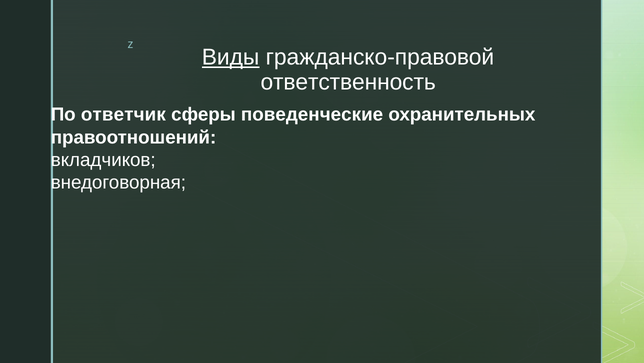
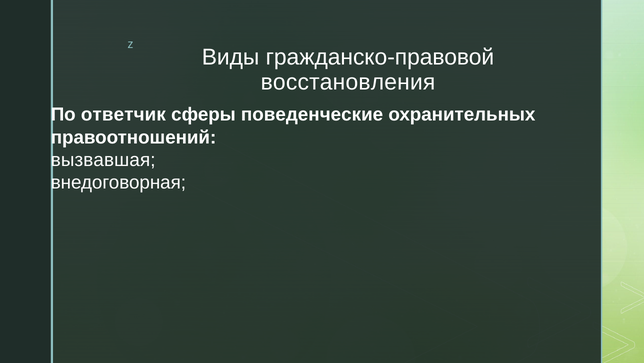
Виды underline: present -> none
ответственность: ответственность -> восстановления
вкладчиков: вкладчиков -> вызвавшая
